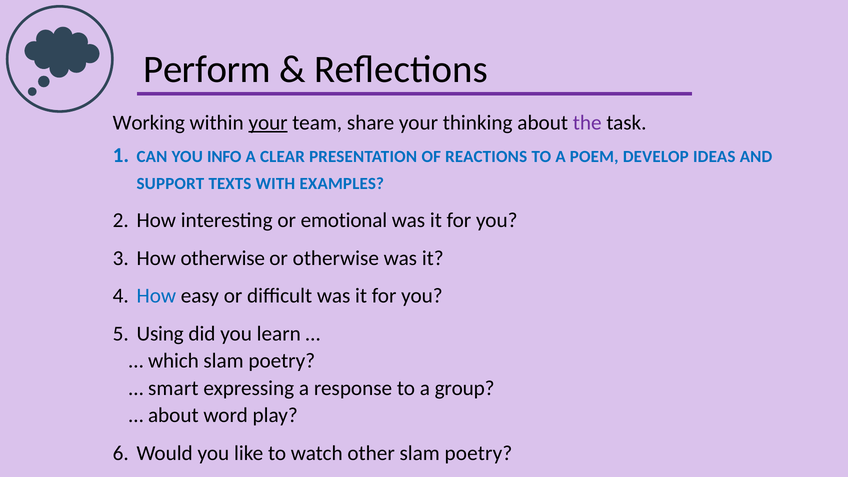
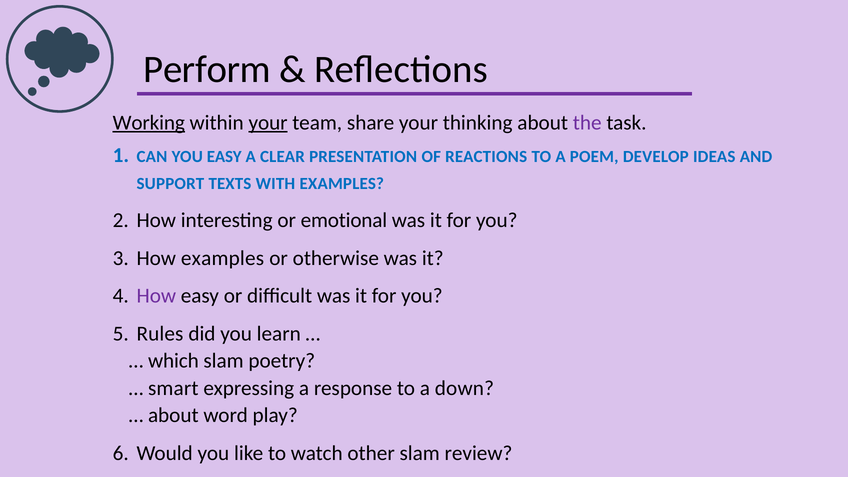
Working underline: none -> present
YOU INFO: INFO -> EASY
How otherwise: otherwise -> examples
How at (156, 296) colour: blue -> purple
Using: Using -> Rules
group: group -> down
other slam poetry: poetry -> review
